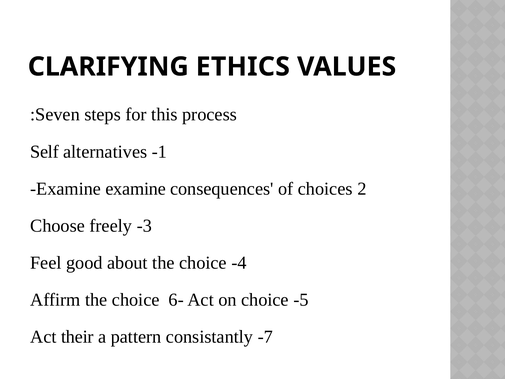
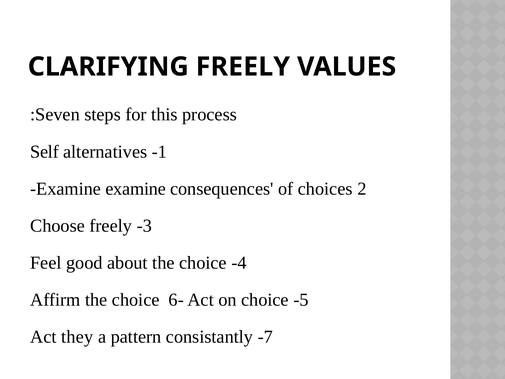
CLARIFYING ETHICS: ETHICS -> FREELY
their: their -> they
